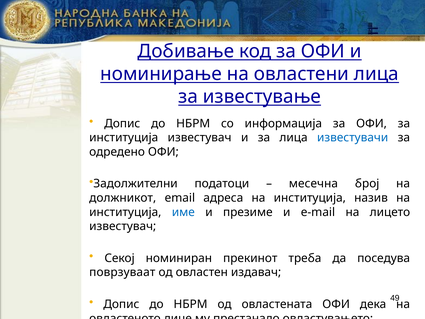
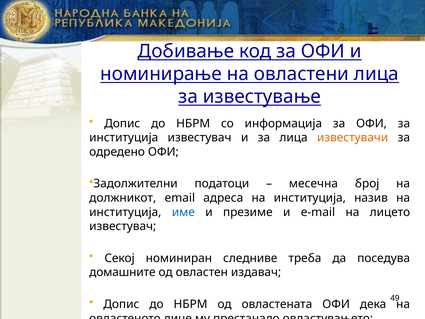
известувачи colour: blue -> orange
прекинот: прекинот -> следниве
поврзуваат: поврзуваат -> домашните
